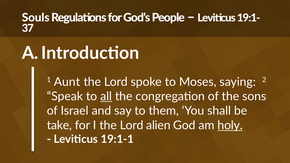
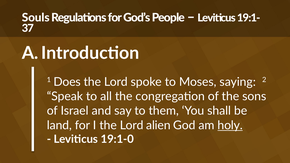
Aunt: Aunt -> Does
all underline: present -> none
take: take -> land
19:1-1: 19:1-1 -> 19:1-0
